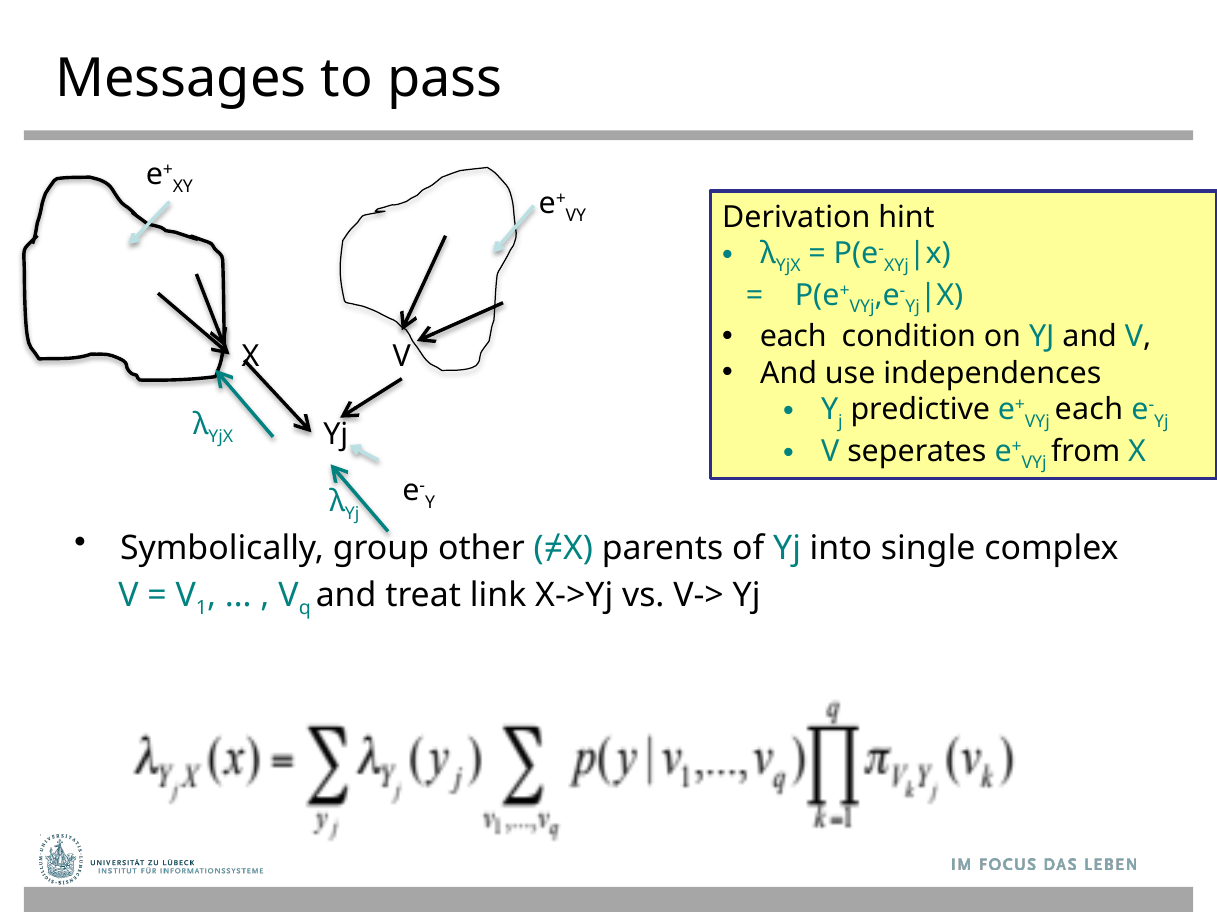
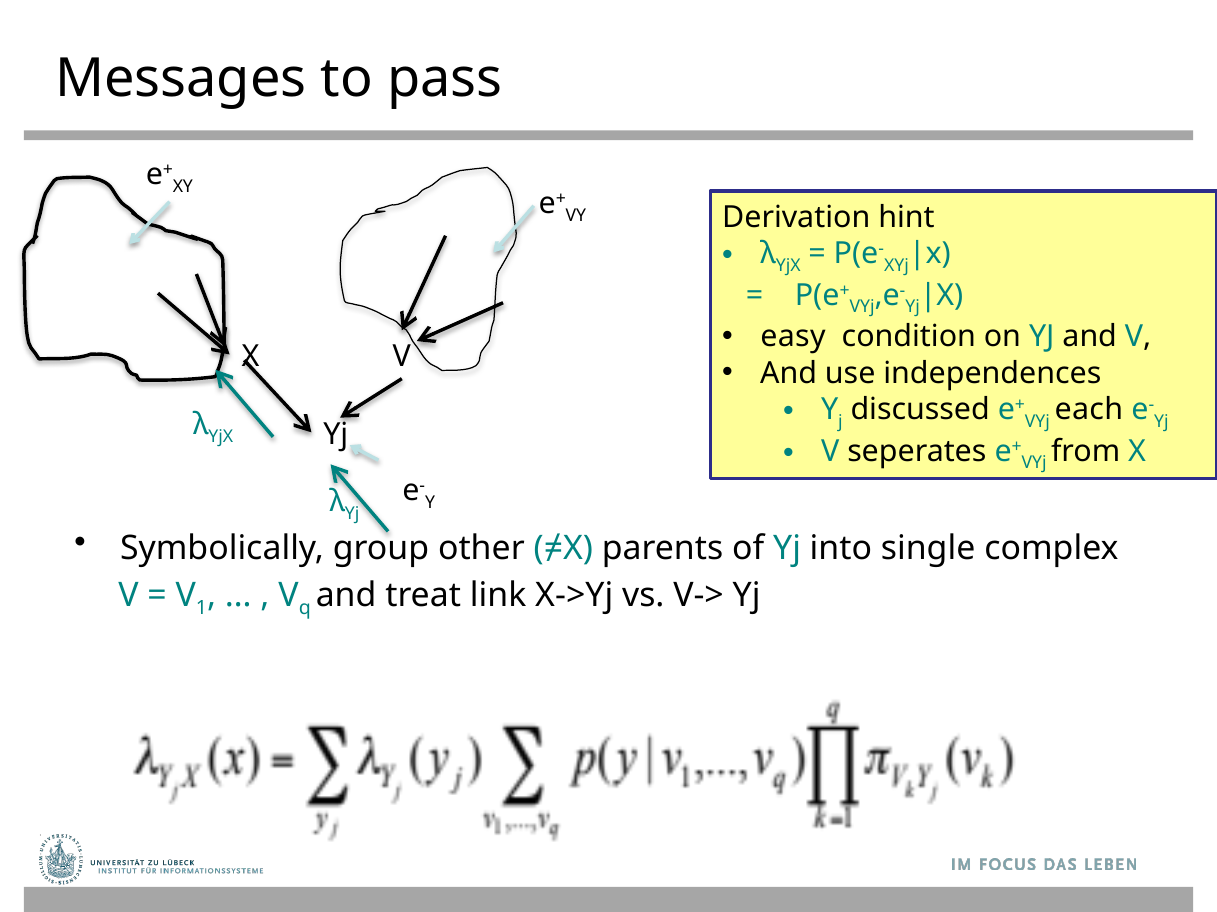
each at (793, 337): each -> easy
predictive: predictive -> discussed
